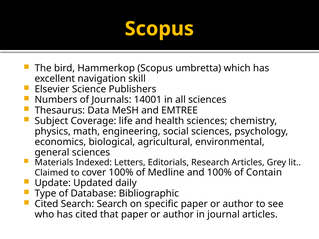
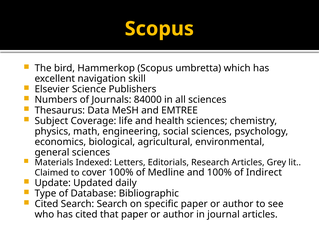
14001: 14001 -> 84000
Contain: Contain -> Indirect
